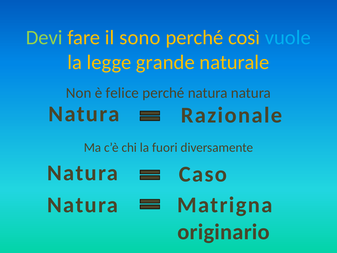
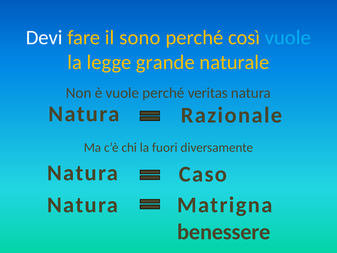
Devi colour: light green -> white
è felice: felice -> vuole
perché natura: natura -> veritas
originario: originario -> benessere
